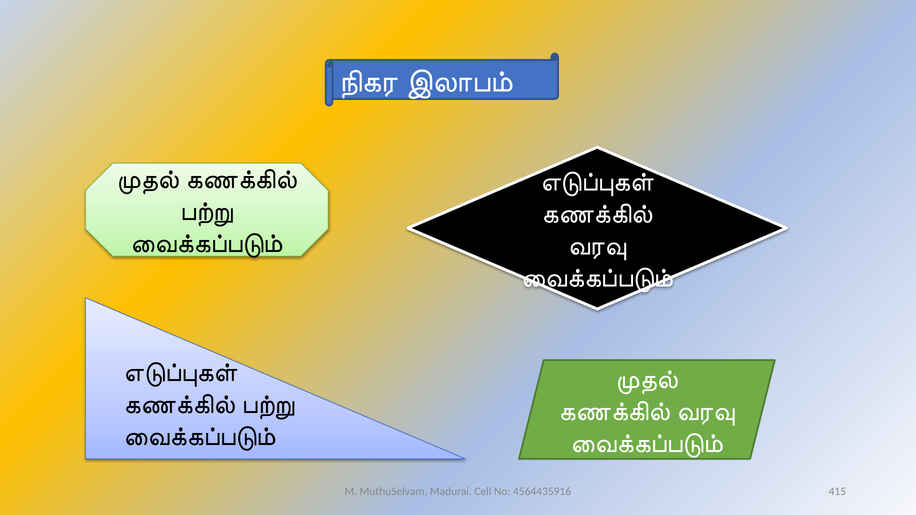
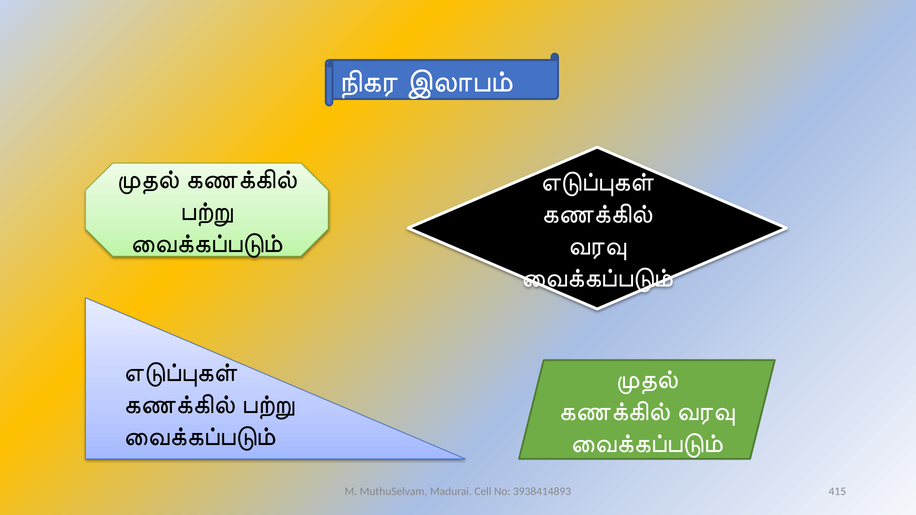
4564435916: 4564435916 -> 3938414893
